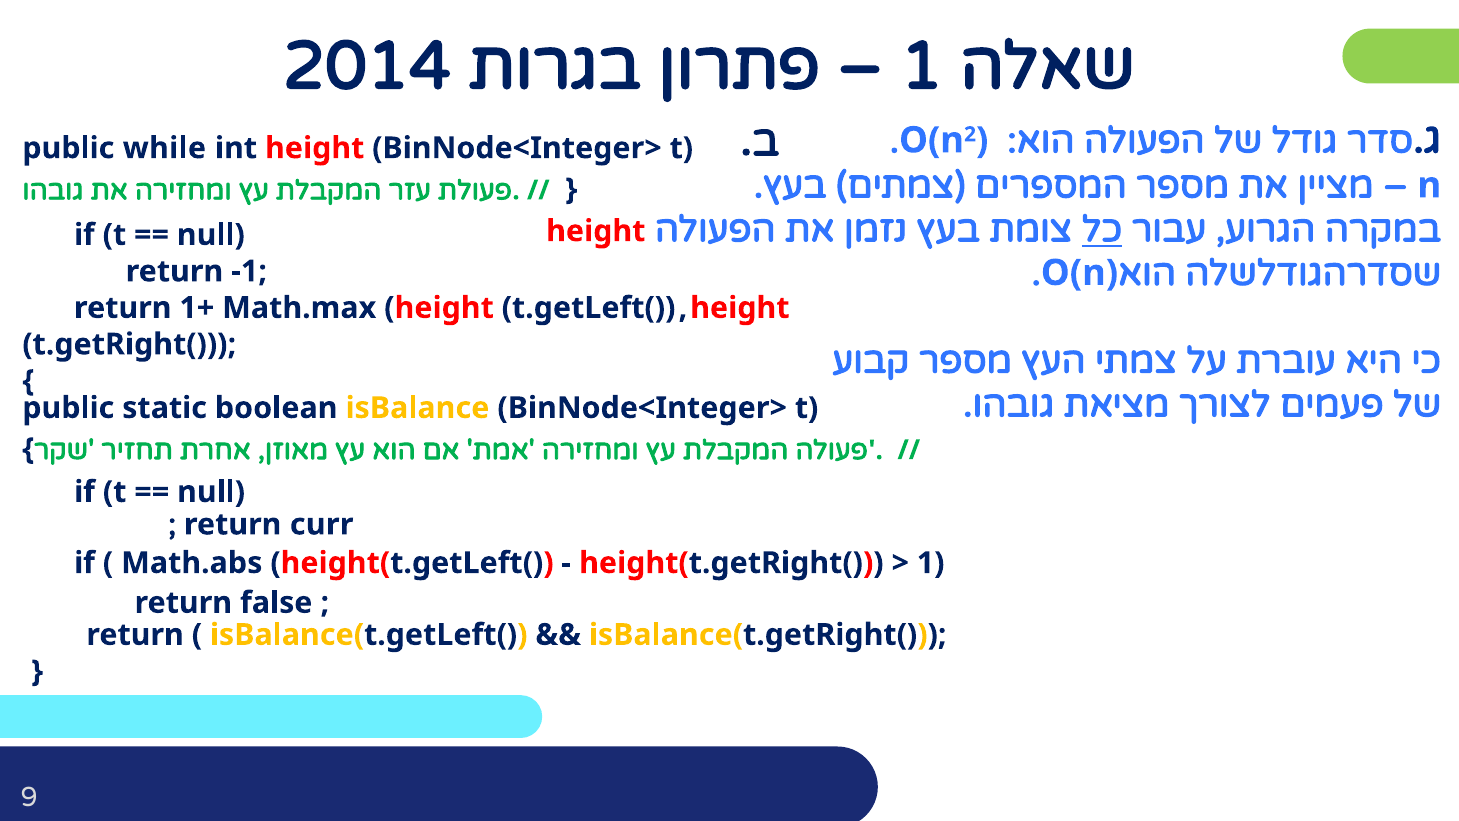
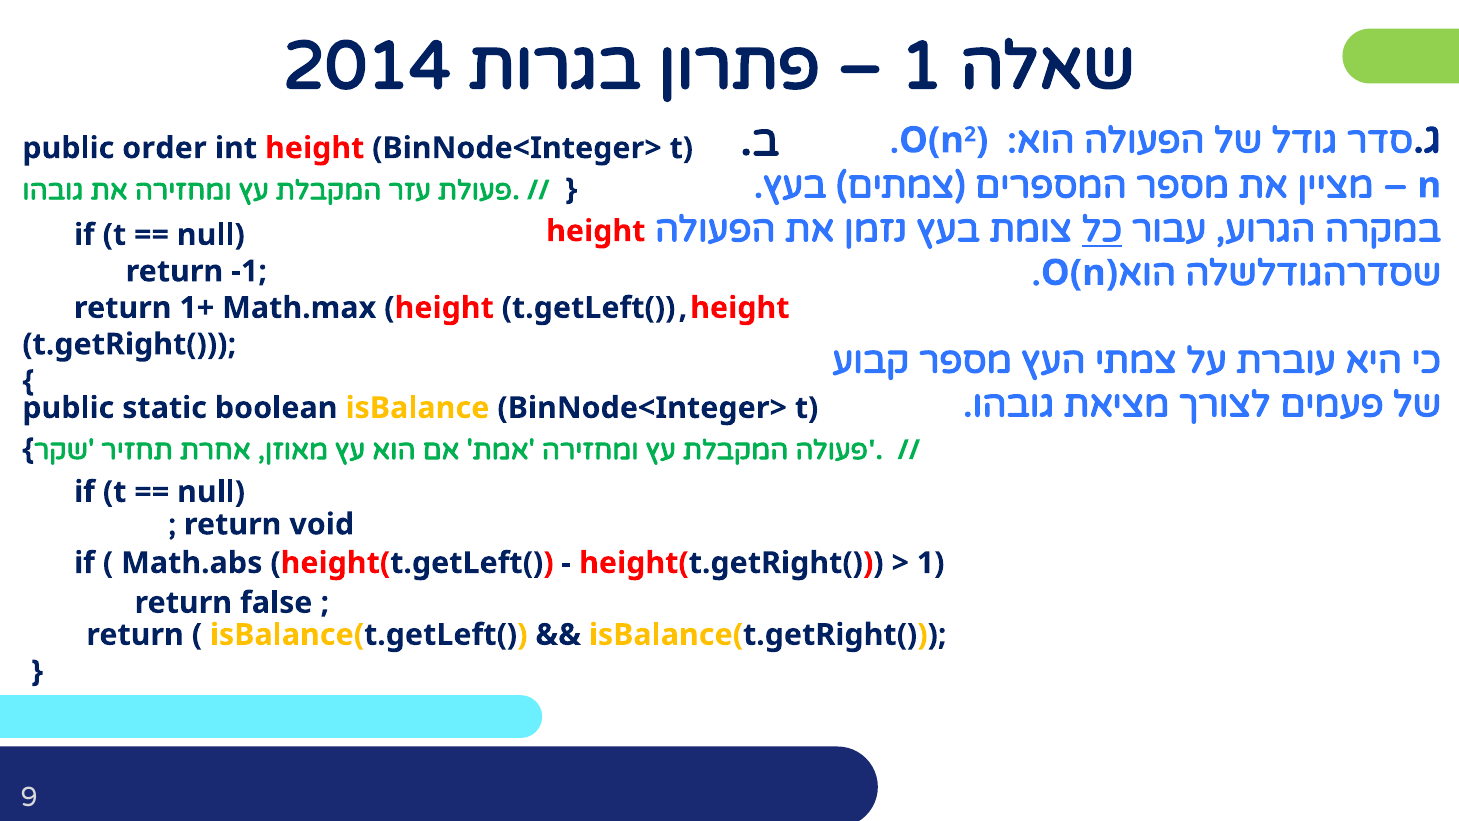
while: while -> order
curr: curr -> void
